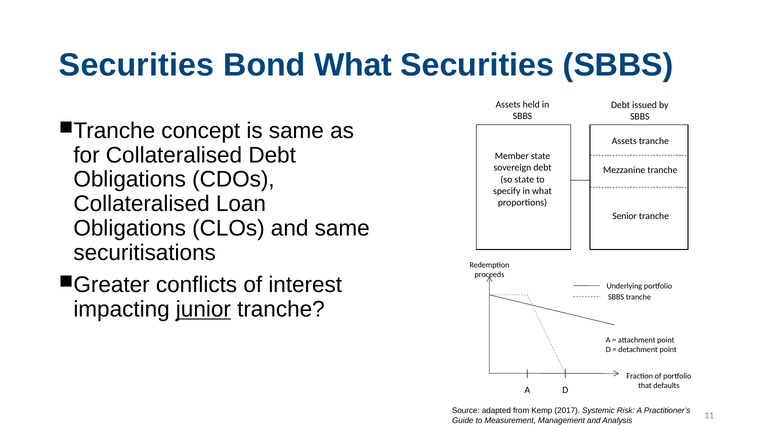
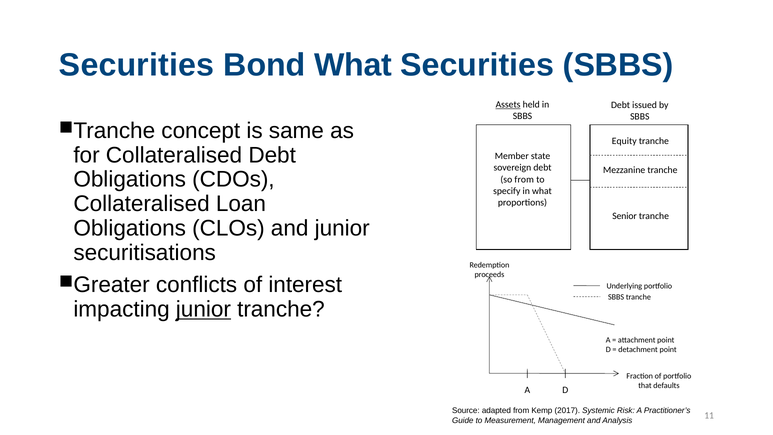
Assets at (508, 105) underline: none -> present
Assets at (624, 141): Assets -> Equity
so state: state -> from
and same: same -> junior
